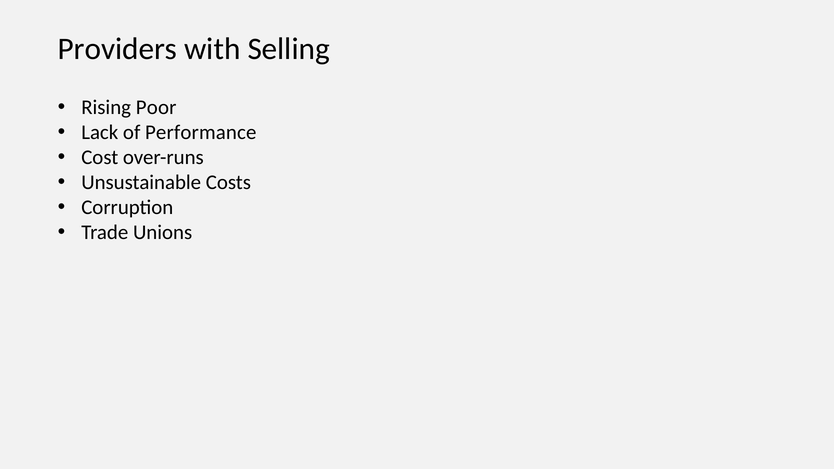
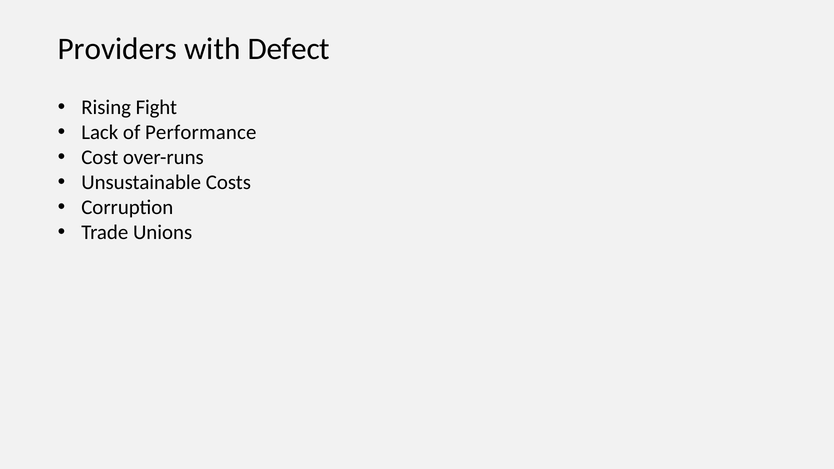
Selling: Selling -> Defect
Poor: Poor -> Fight
